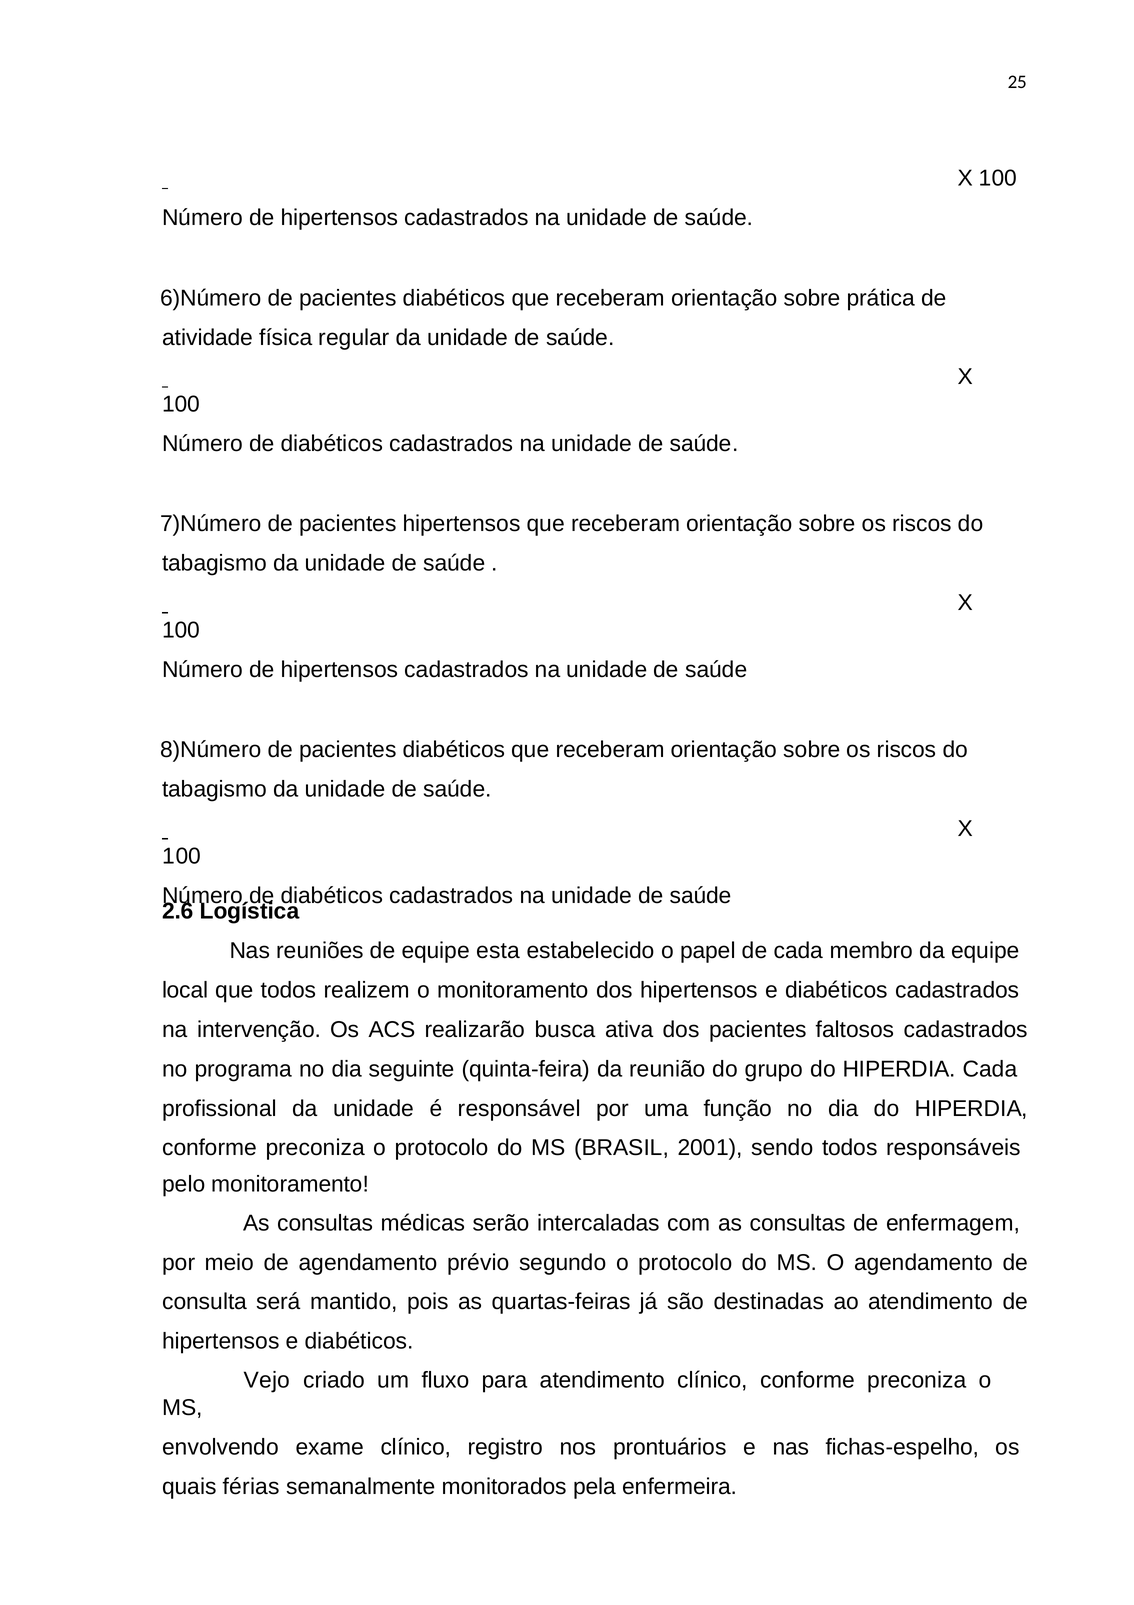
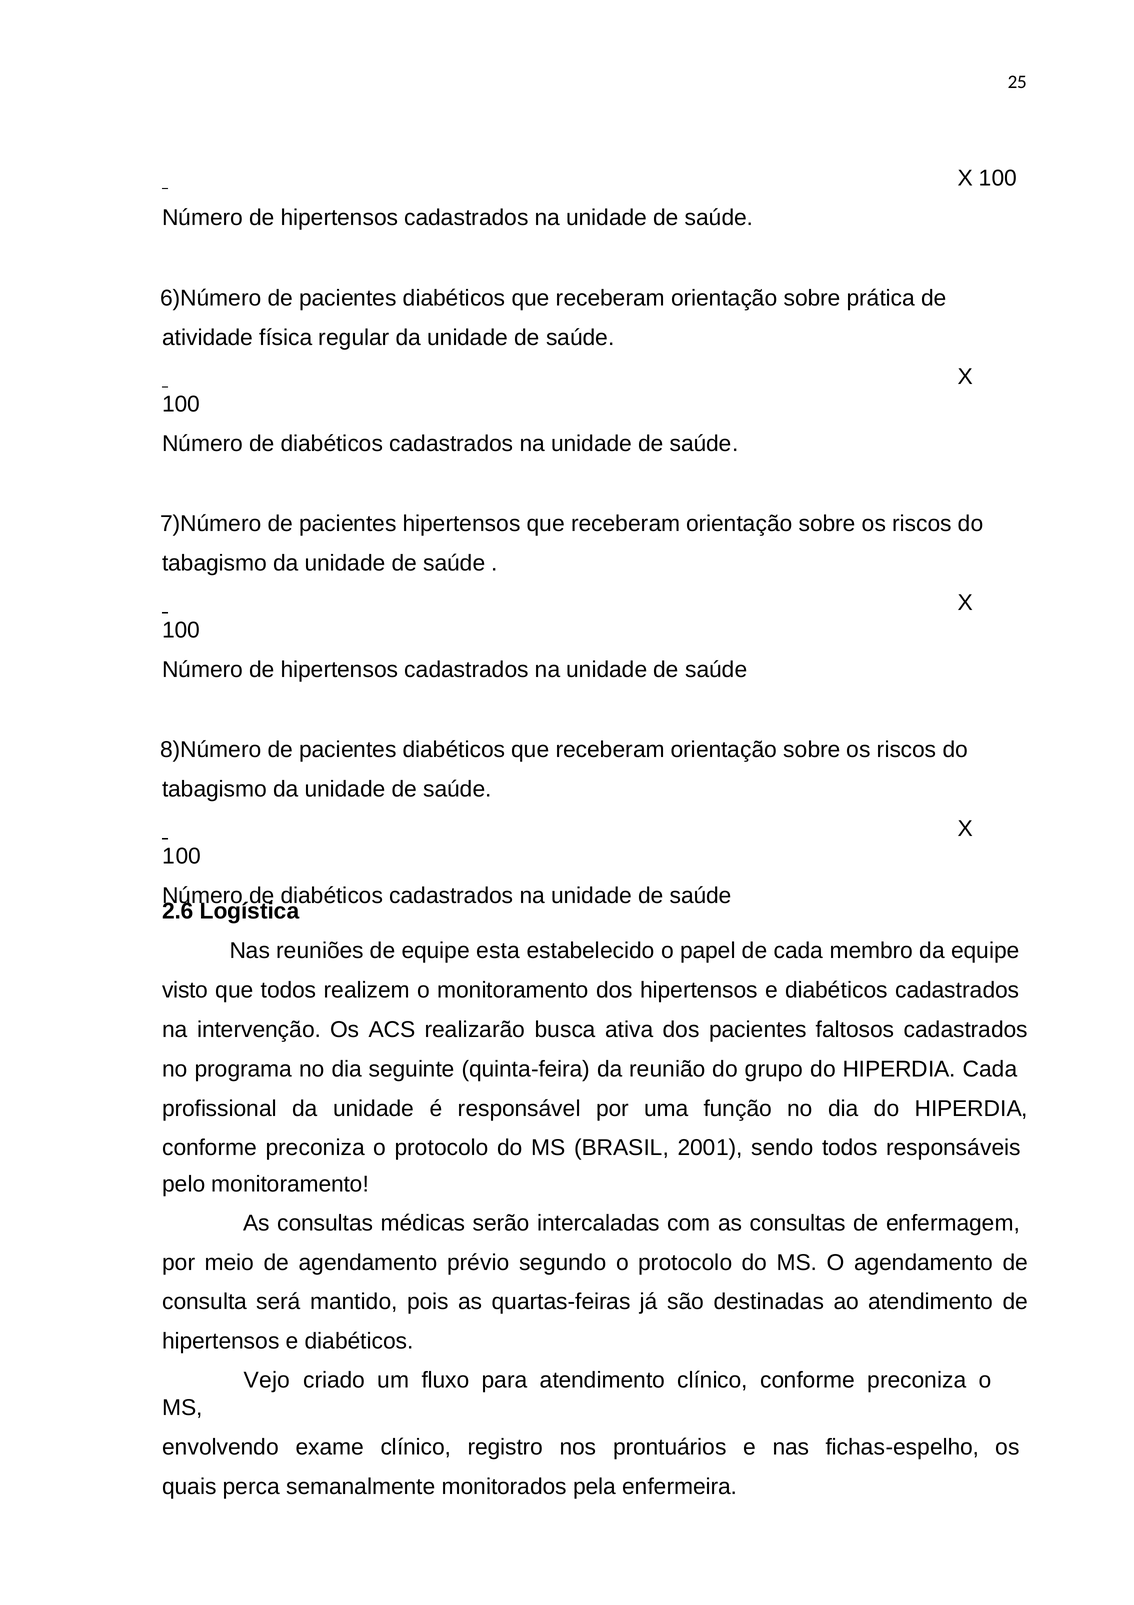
local: local -> visto
férias: férias -> perca
